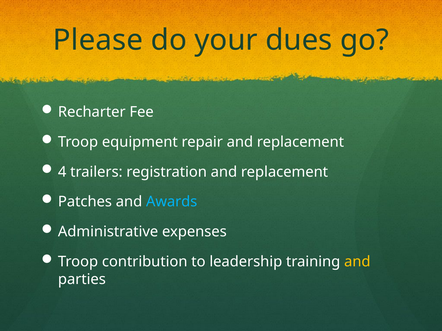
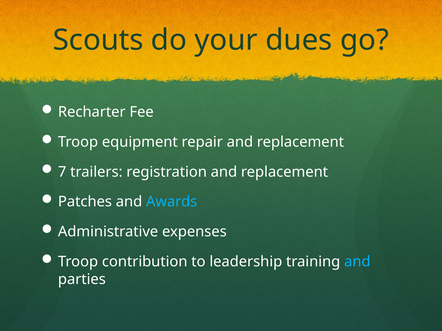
Please: Please -> Scouts
4: 4 -> 7
and at (357, 262) colour: yellow -> light blue
